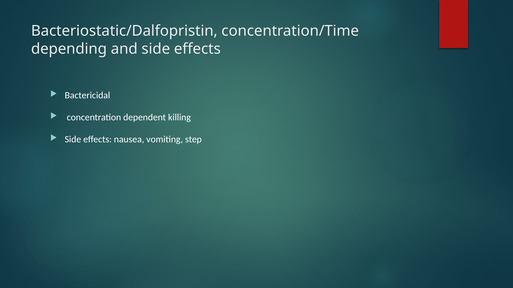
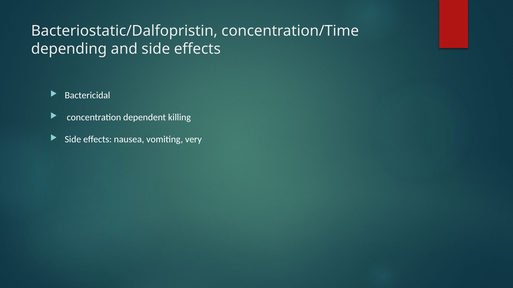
step: step -> very
